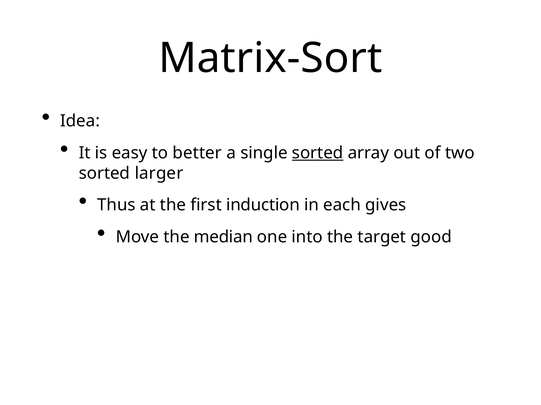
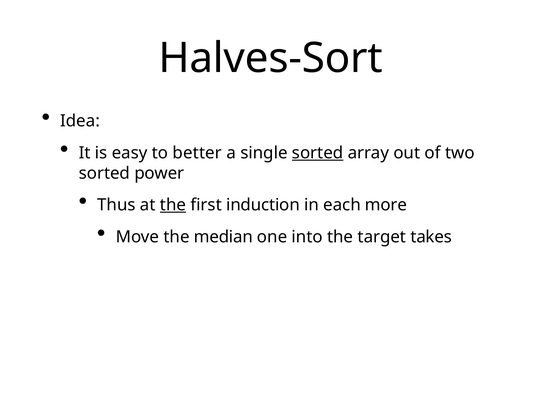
Matrix-Sort: Matrix-Sort -> Halves-Sort
larger: larger -> power
the at (173, 205) underline: none -> present
gives: gives -> more
good: good -> takes
